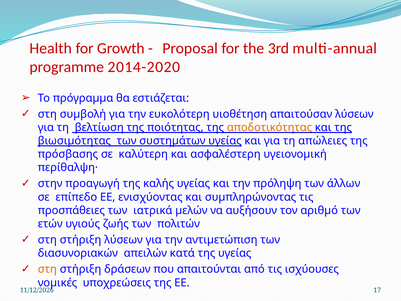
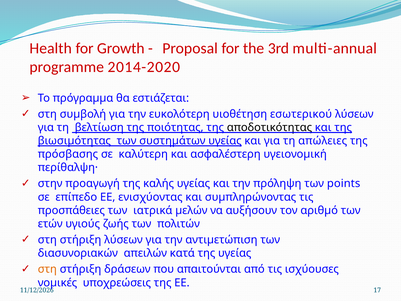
απαιτούσαν: απαιτούσαν -> εσωτερικού
αποδοτικότητας colour: orange -> black
άλλων: άλλων -> points
